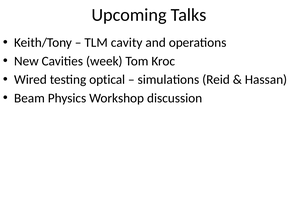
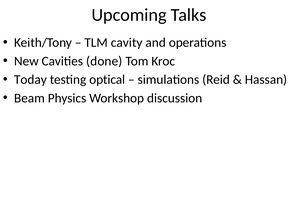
week: week -> done
Wired: Wired -> Today
